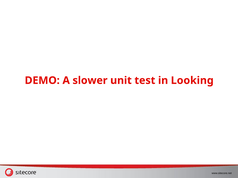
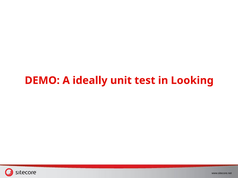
slower: slower -> ideally
